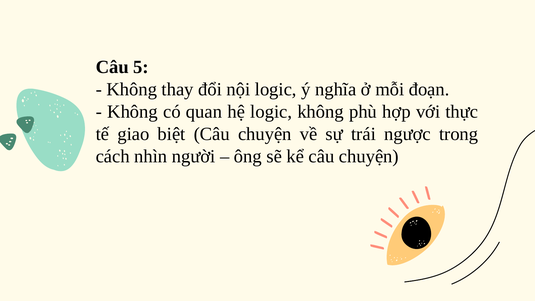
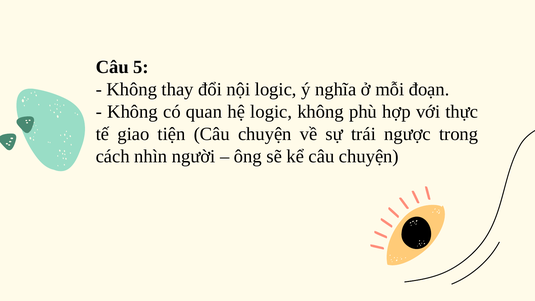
biệt: biệt -> tiện
